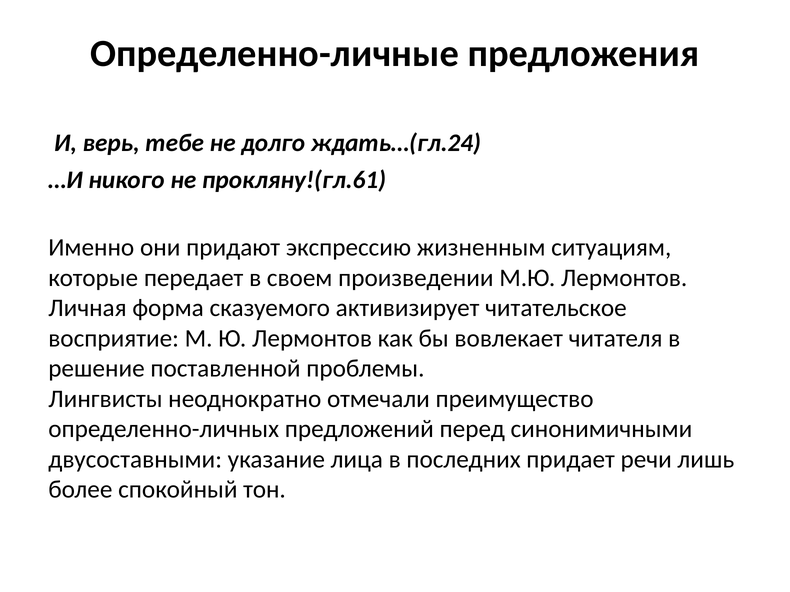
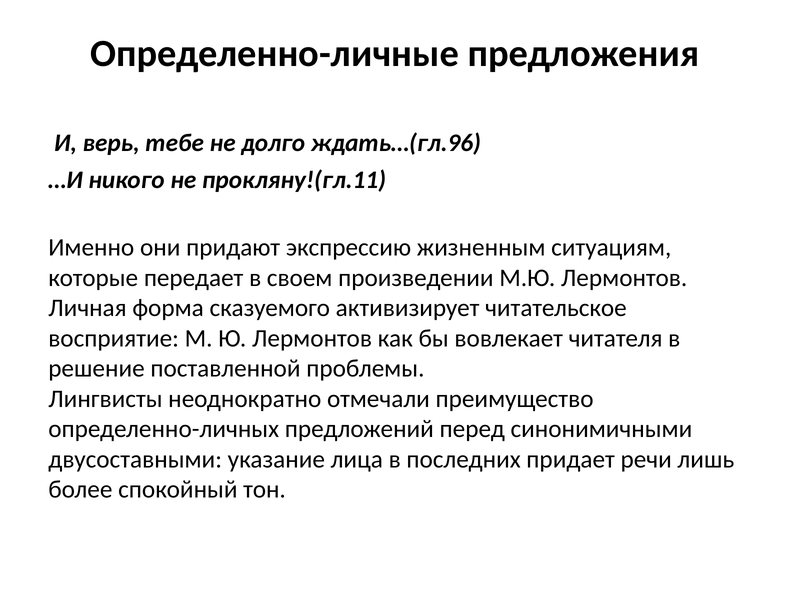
ждать…(гл.24: ждать…(гл.24 -> ждать…(гл.96
прокляну!(гл.61: прокляну!(гл.61 -> прокляну!(гл.11
